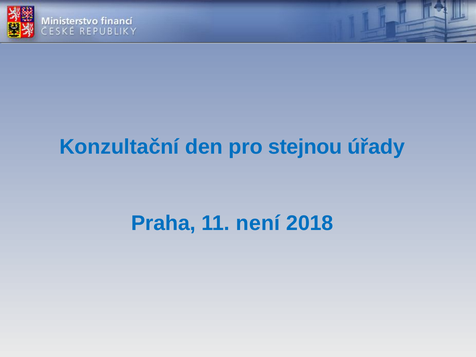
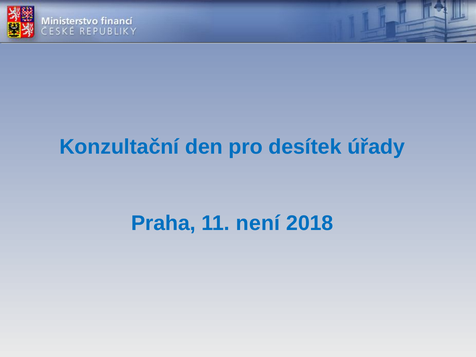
stejnou: stejnou -> desítek
